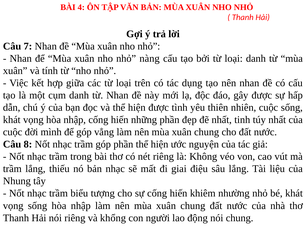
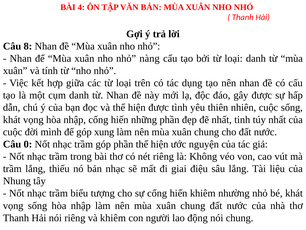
7: 7 -> 8
vẳng: vẳng -> xung
8: 8 -> 0
và khổng: khổng -> khiêm
